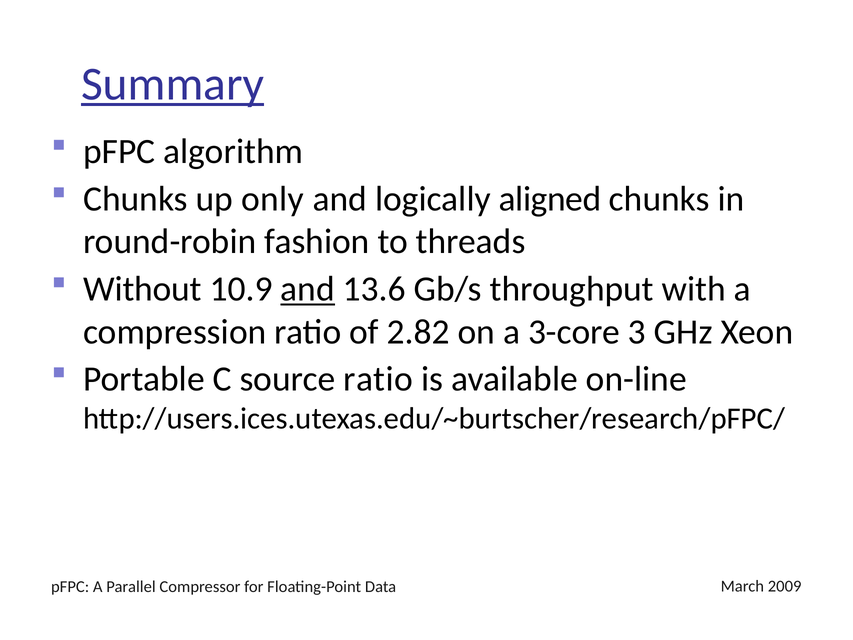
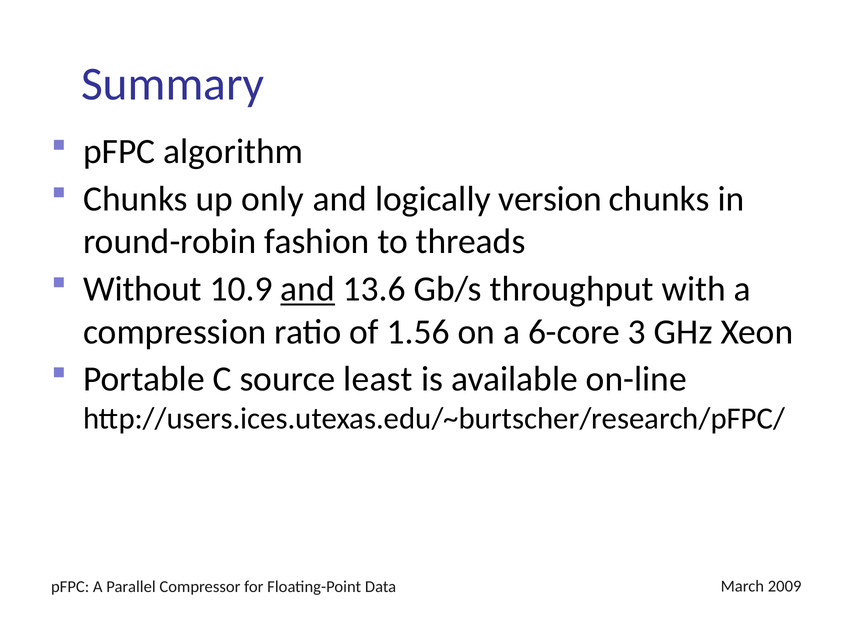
Summary underline: present -> none
aligned: aligned -> version
2.82: 2.82 -> 1.56
3-core: 3-core -> 6-core
source ratio: ratio -> least
